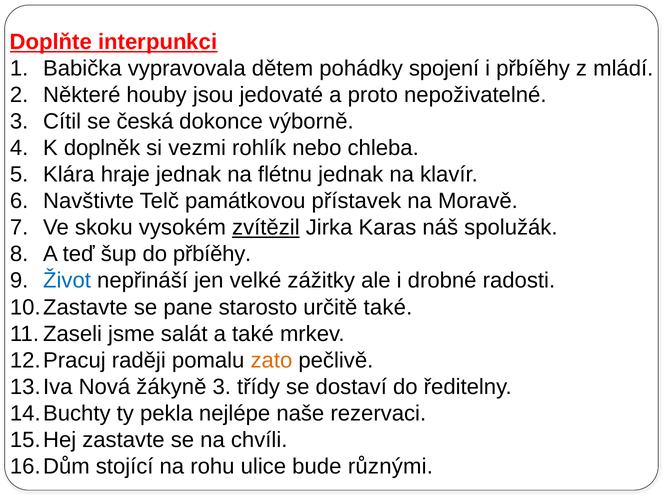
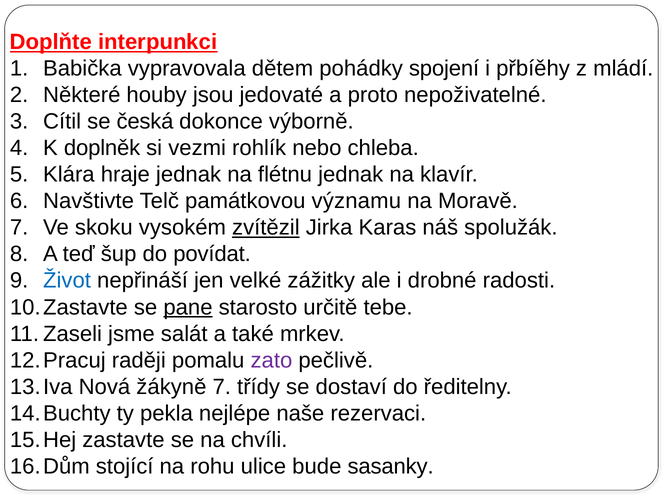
přístavek: přístavek -> významu
do přbíěhy: přbíěhy -> povídat
pane underline: none -> present
určitě také: také -> tebe
zato colour: orange -> purple
žákyně 3: 3 -> 7
různými: různými -> sasanky
